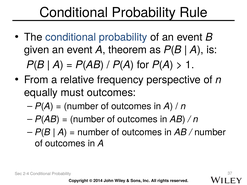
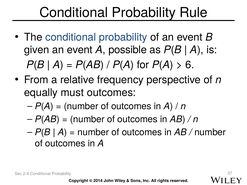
theorem: theorem -> possible
1: 1 -> 6
